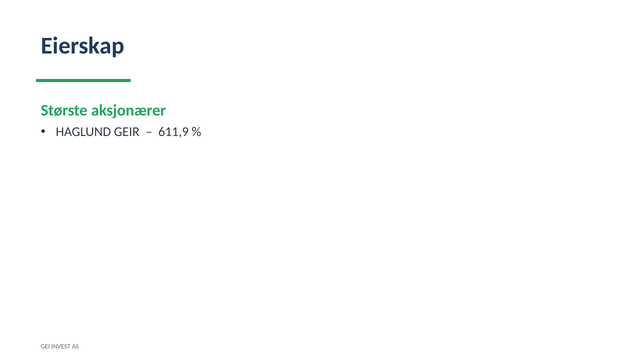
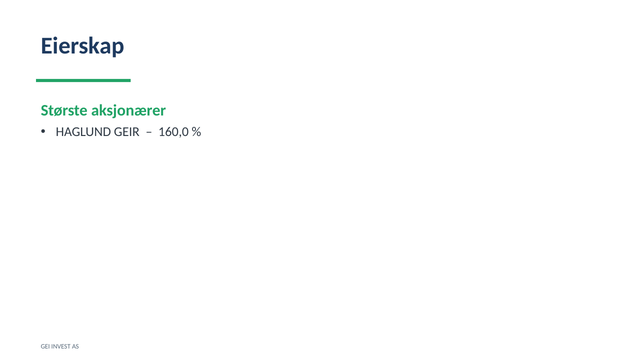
611,9: 611,9 -> 160,0
